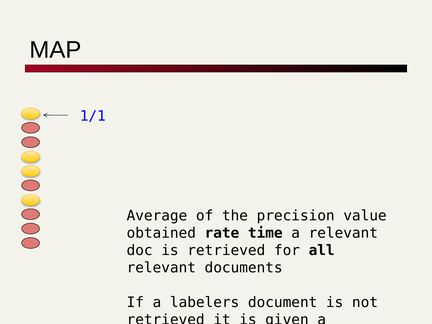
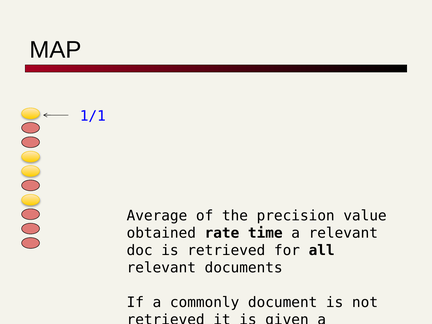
labelers: labelers -> commonly
